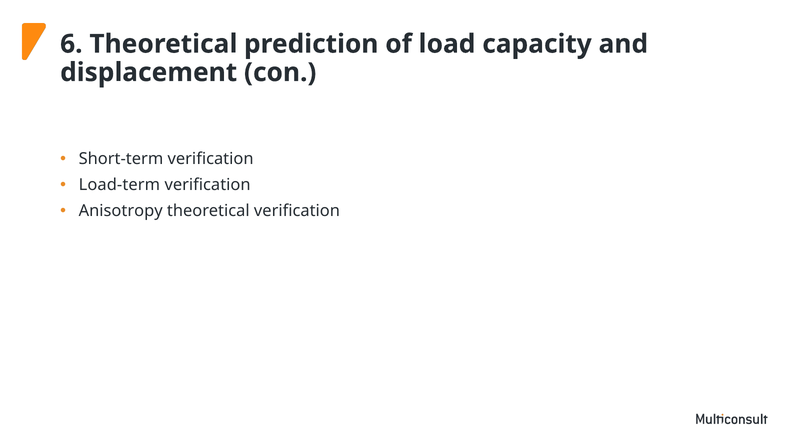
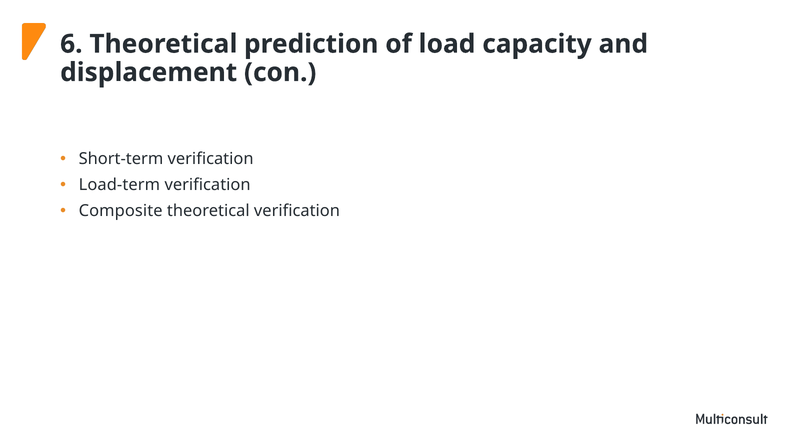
Anisotropy: Anisotropy -> Composite
